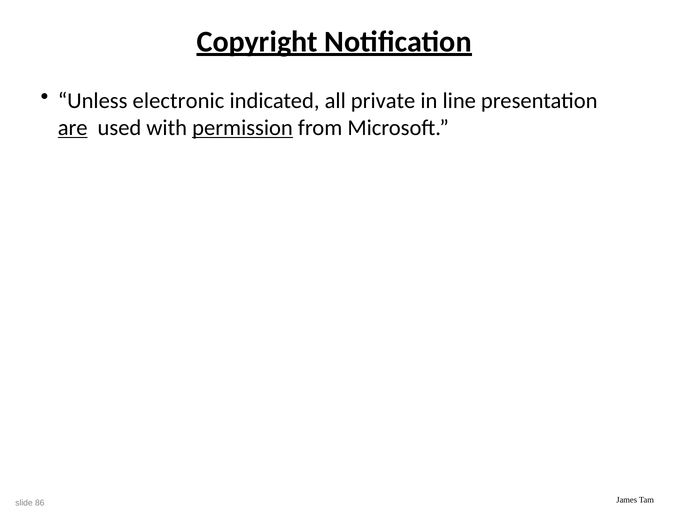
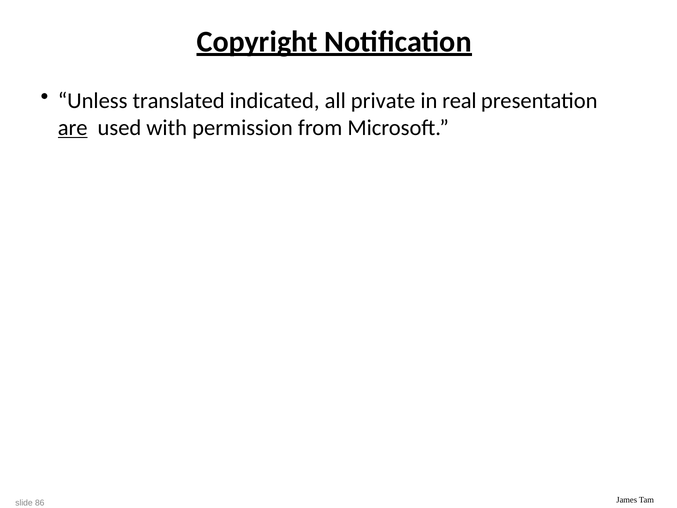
electronic: electronic -> translated
line: line -> real
permission underline: present -> none
